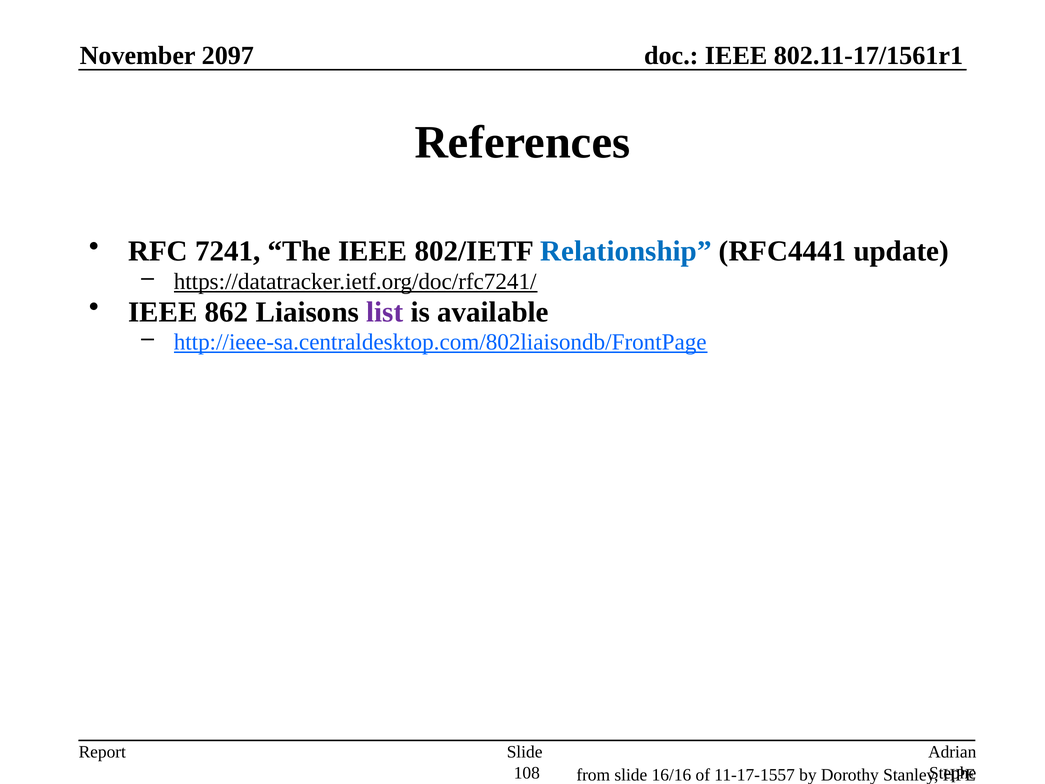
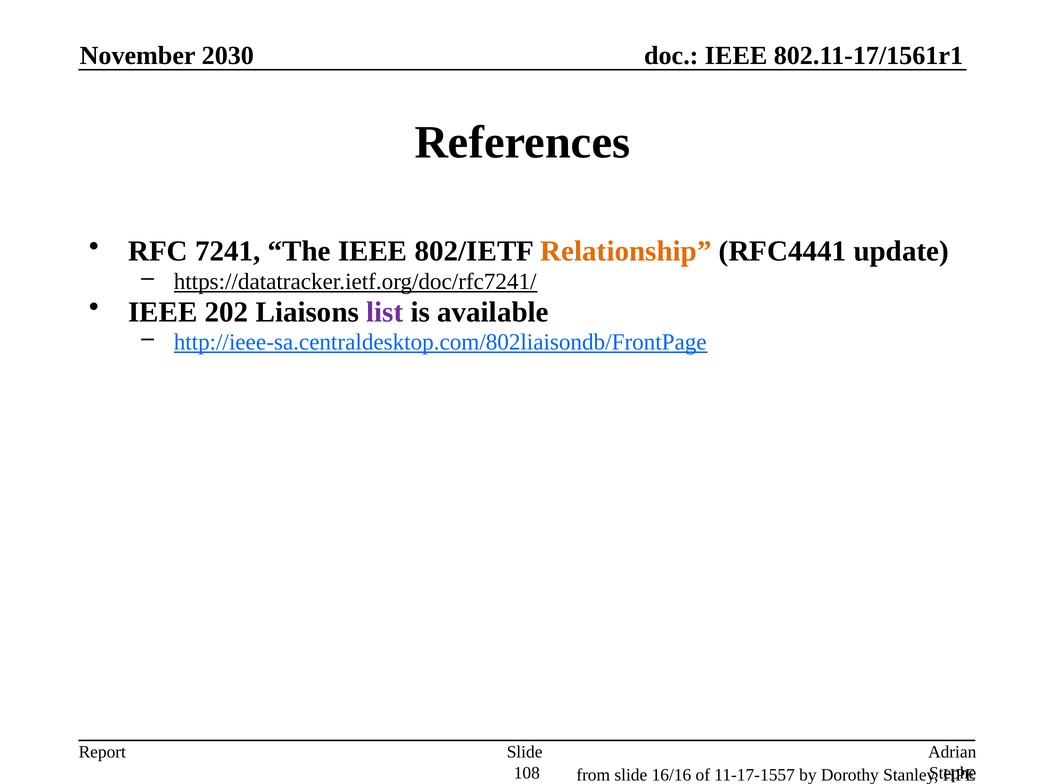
2097: 2097 -> 2030
Relationship colour: blue -> orange
862: 862 -> 202
